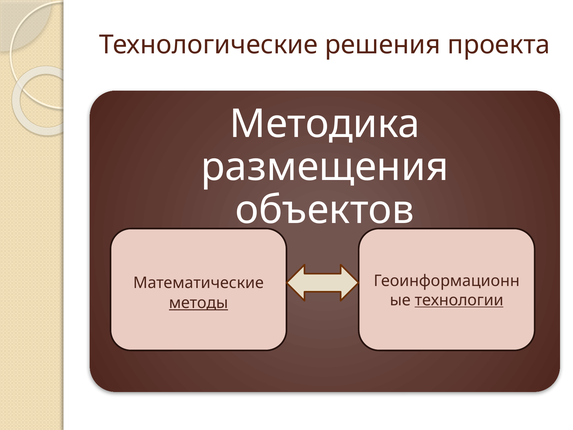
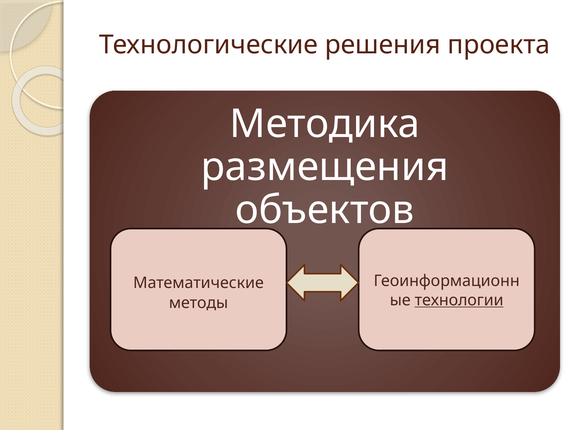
методы underline: present -> none
